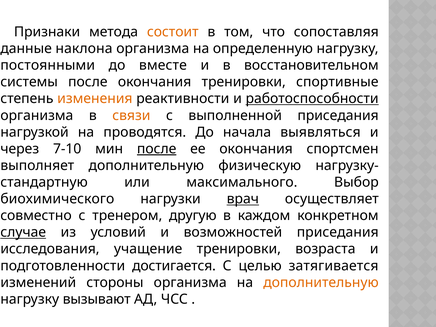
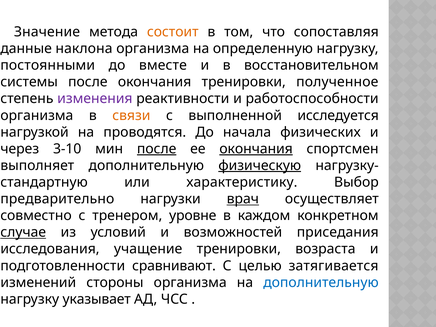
Признаки: Признаки -> Значение
спортивные: спортивные -> полученное
изменения colour: orange -> purple
работоспособности underline: present -> none
выполненной приседания: приседания -> исследуется
выявляться: выявляться -> физических
7-10: 7-10 -> 3-10
окончания at (256, 149) underline: none -> present
физическую underline: none -> present
максимального: максимального -> характеристику
биохимического: биохимического -> предварительно
другую: другую -> уровне
достигается: достигается -> сравнивают
дополнительную at (321, 282) colour: orange -> blue
вызывают: вызывают -> указывает
